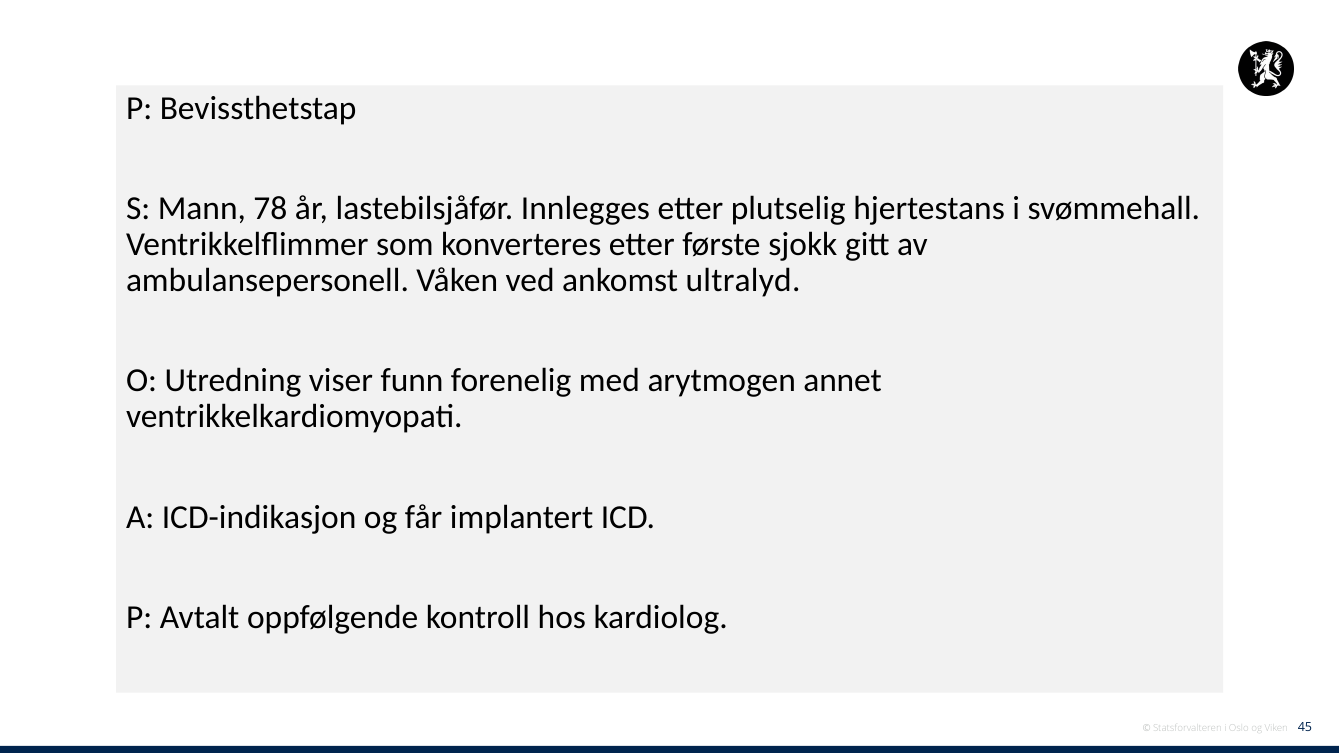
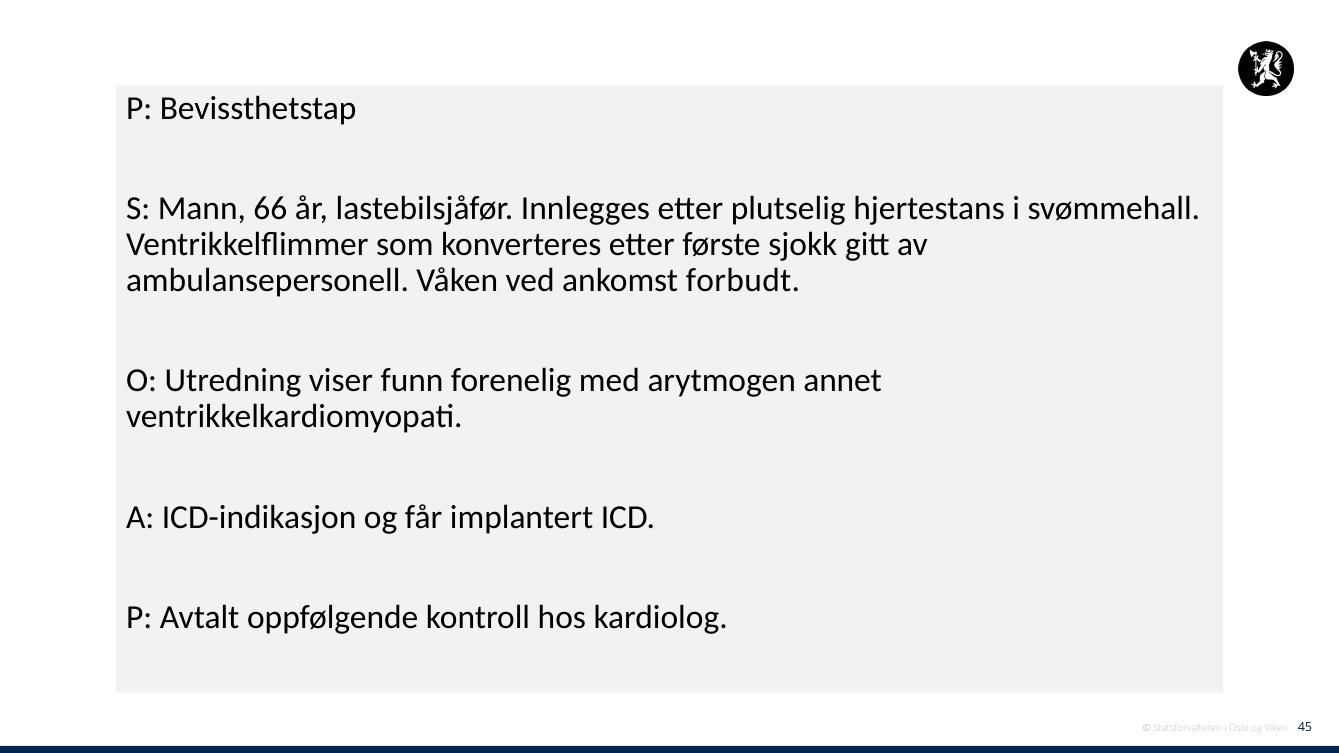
78: 78 -> 66
ultralyd: ultralyd -> forbudt
